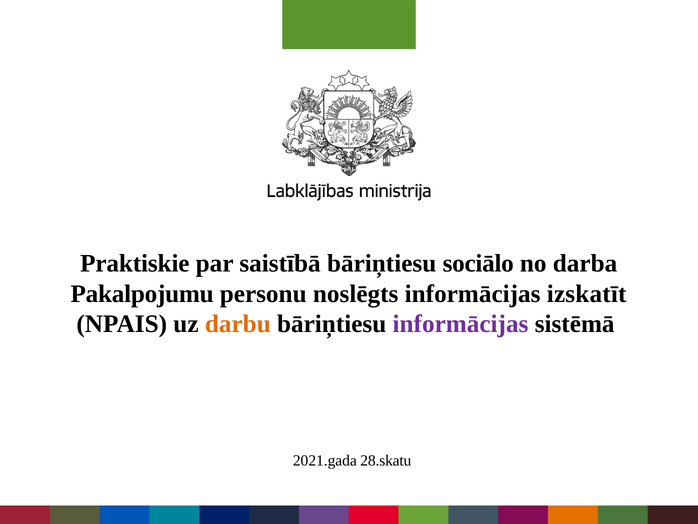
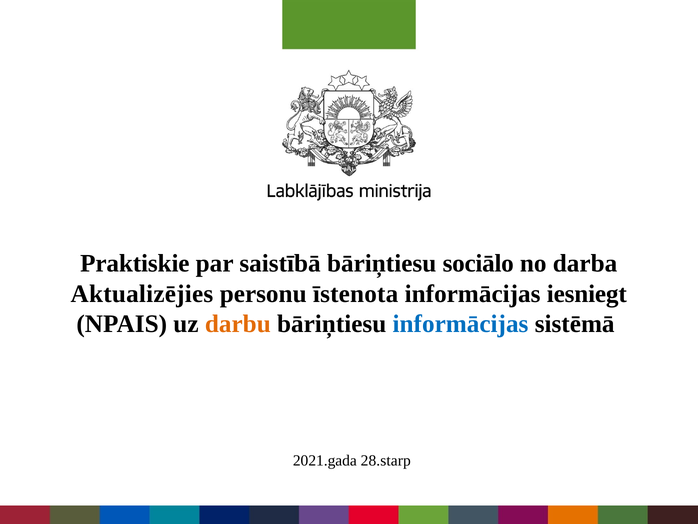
Pakalpojumu: Pakalpojumu -> Aktualizējies
noslēgts: noslēgts -> īstenota
izskatīt: izskatīt -> iesniegt
informācijas at (461, 324) colour: purple -> blue
28.skatu: 28.skatu -> 28.starp
